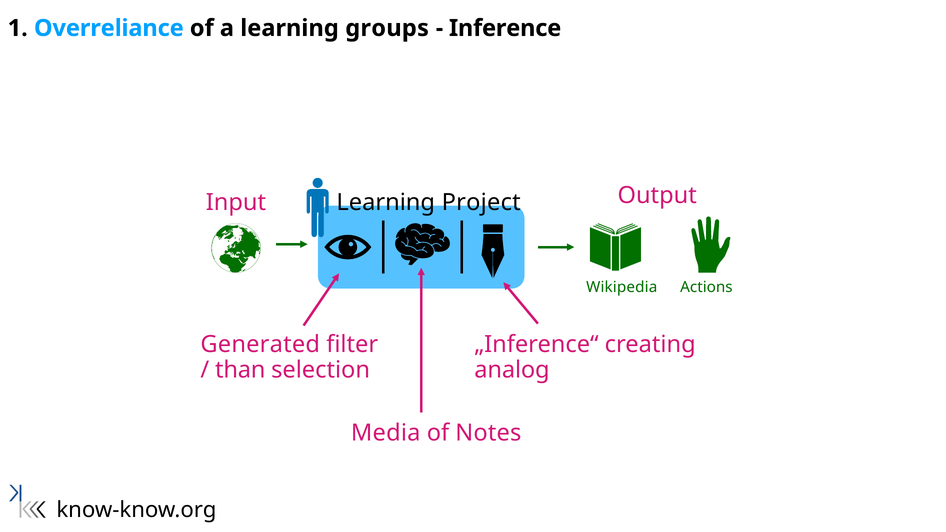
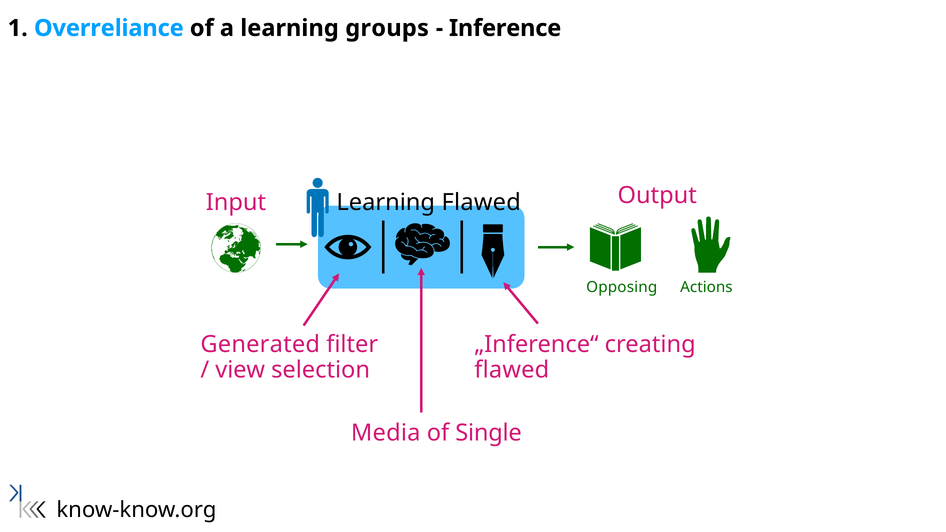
Learning Project: Project -> Flawed
Wikipedia: Wikipedia -> Opposing
than: than -> view
analog at (512, 370): analog -> flawed
Notes: Notes -> Single
